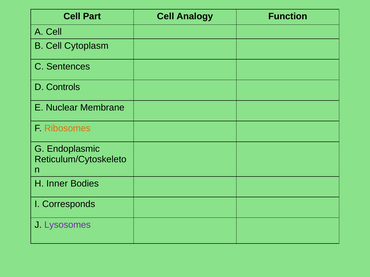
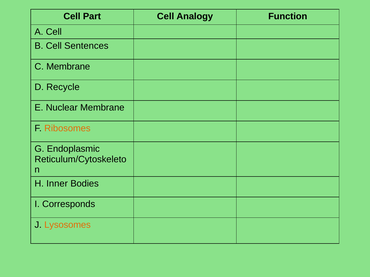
Cytoplasm: Cytoplasm -> Sentences
C Sentences: Sentences -> Membrane
Controls: Controls -> Recycle
Lysosomes colour: purple -> orange
